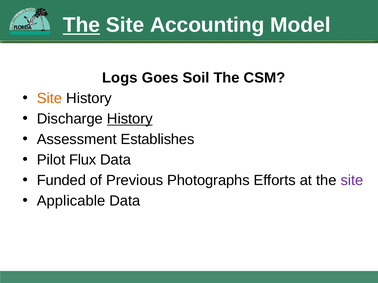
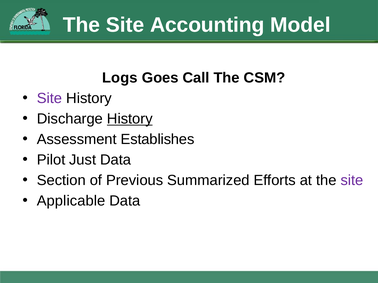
The at (81, 25) underline: present -> none
Soil: Soil -> Call
Site at (49, 98) colour: orange -> purple
Flux: Flux -> Just
Funded: Funded -> Section
Photographs: Photographs -> Summarized
